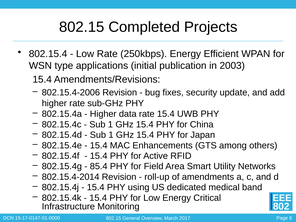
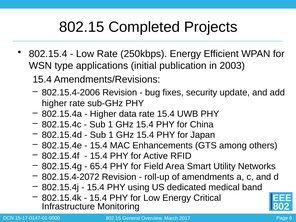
85.4: 85.4 -> 65.4
802.15.4-2014: 802.15.4-2014 -> 802.15.4-2072
